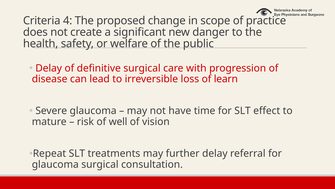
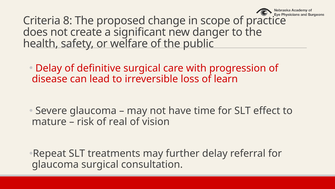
4: 4 -> 8
well: well -> real
